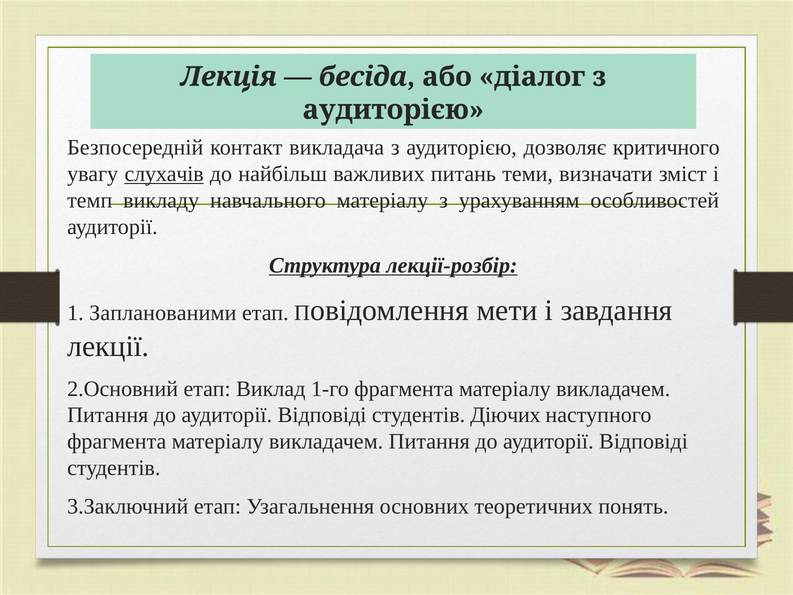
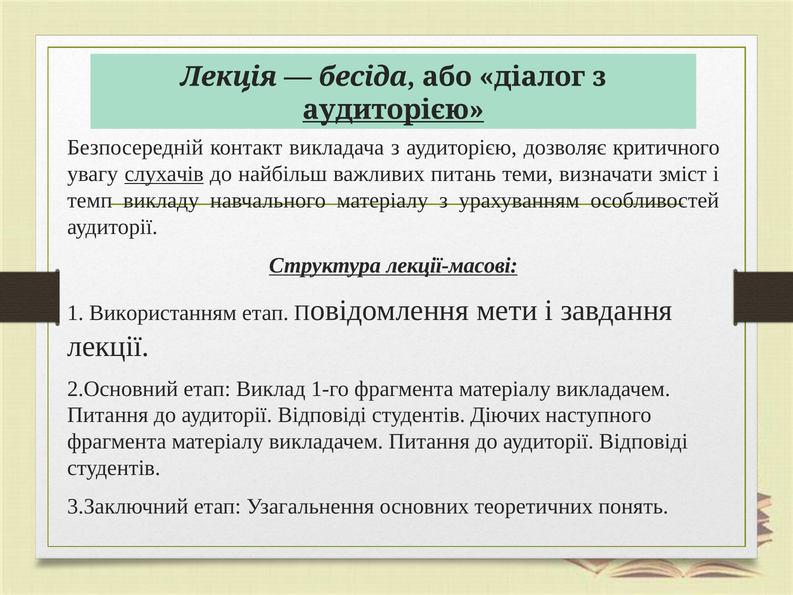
аудиторією at (393, 110) underline: none -> present
лекції-розбір: лекції-розбір -> лекції-масові
Запланованими: Запланованими -> Використанням
